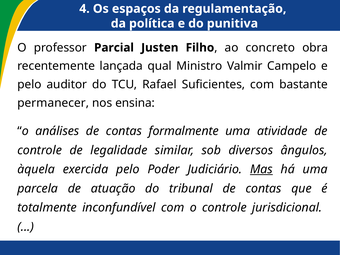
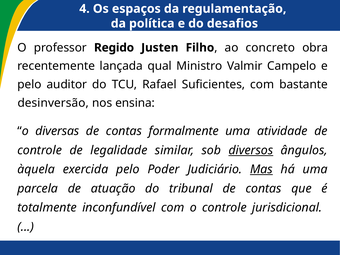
punitiva: punitiva -> desafios
Parcial: Parcial -> Regido
permanecer: permanecer -> desinversão
análises: análises -> diversas
diversos underline: none -> present
